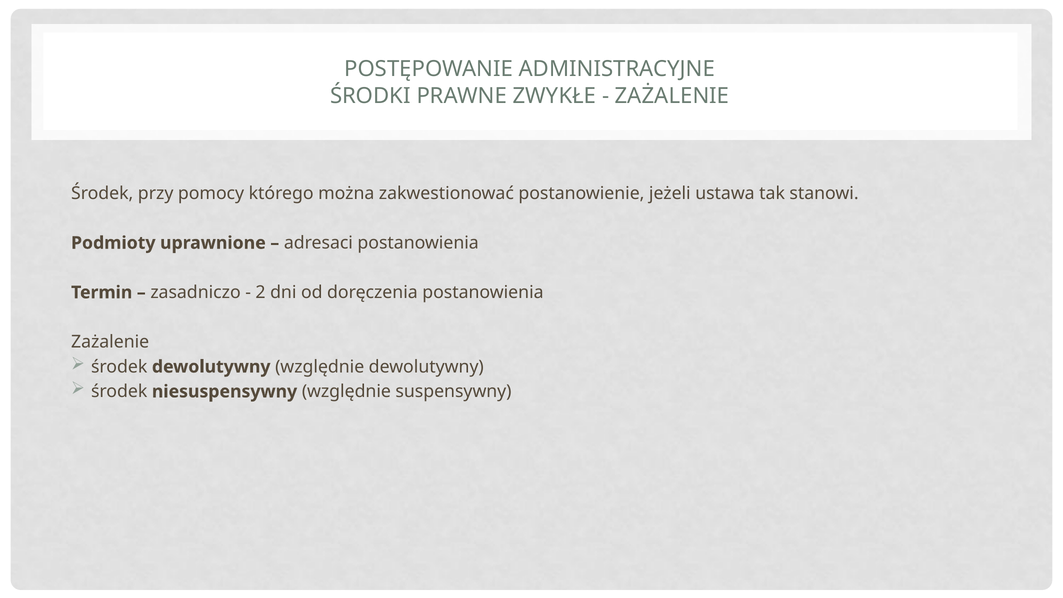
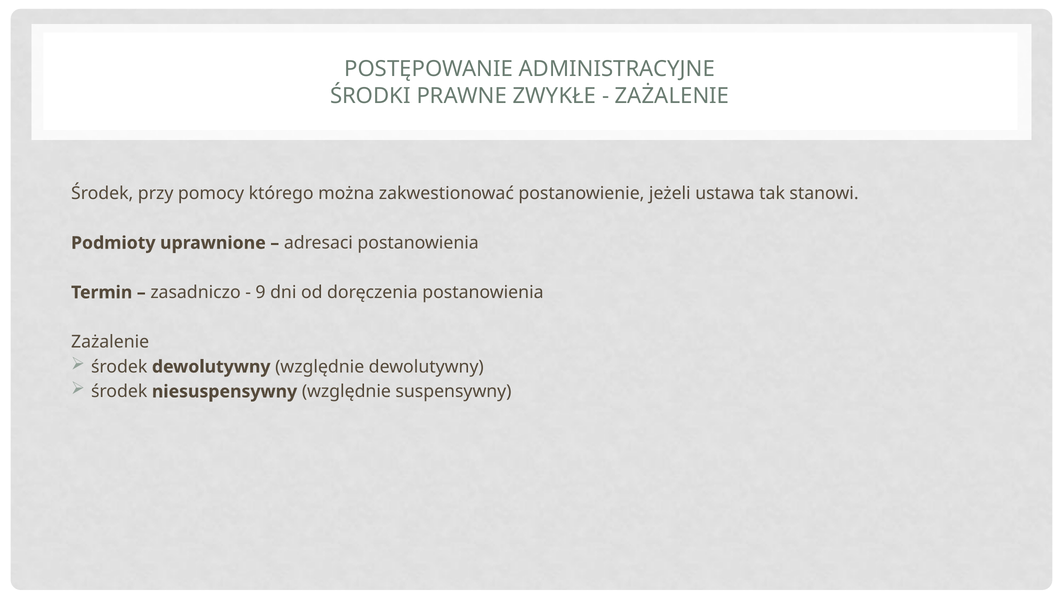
2: 2 -> 9
